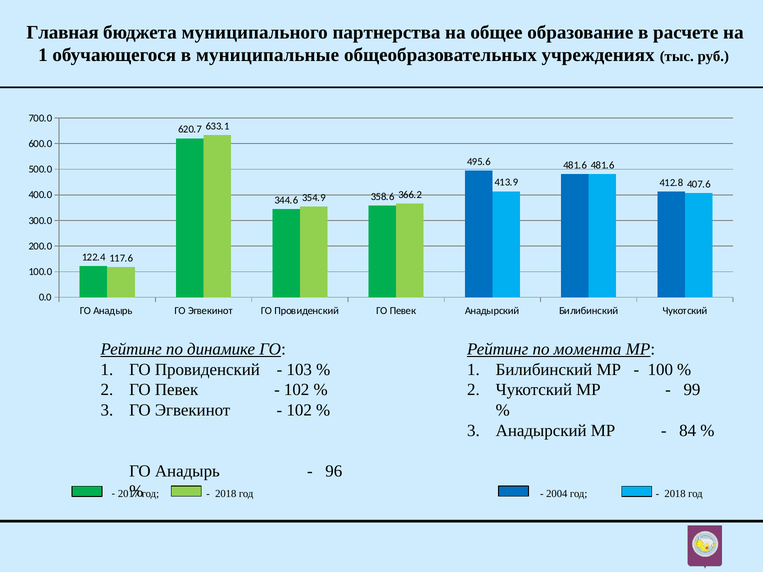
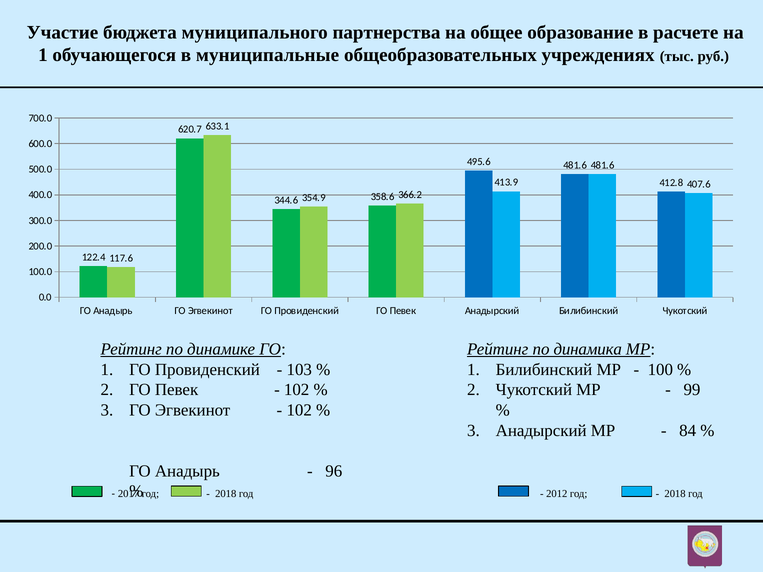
Главная: Главная -> Участие
момента: момента -> динамика
2004: 2004 -> 2012
